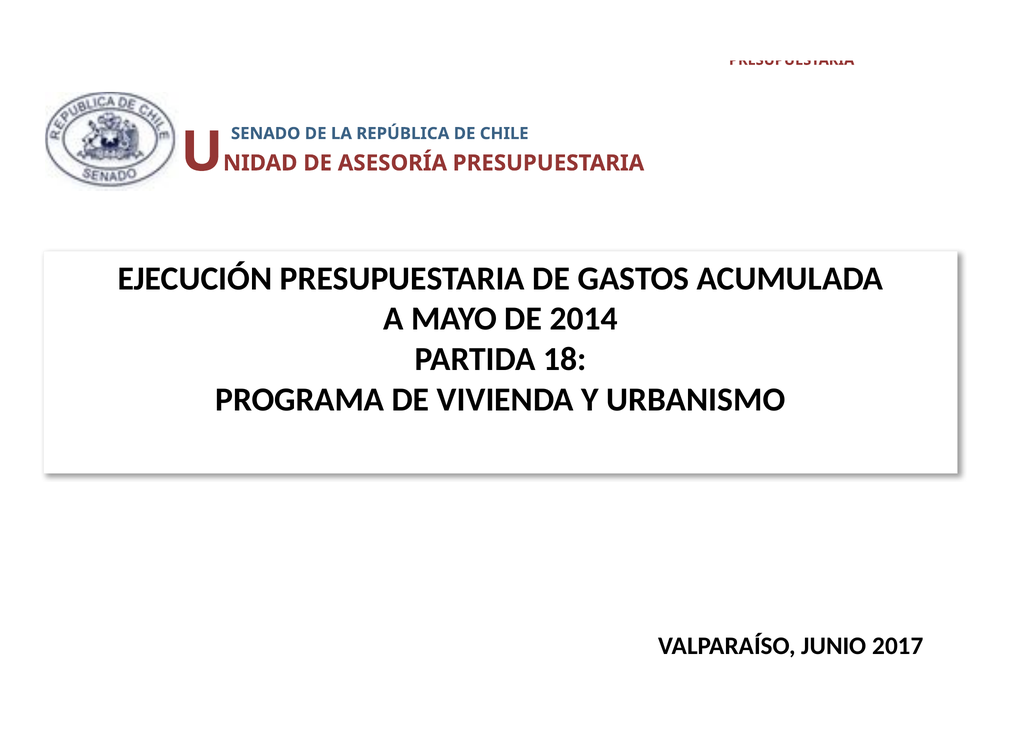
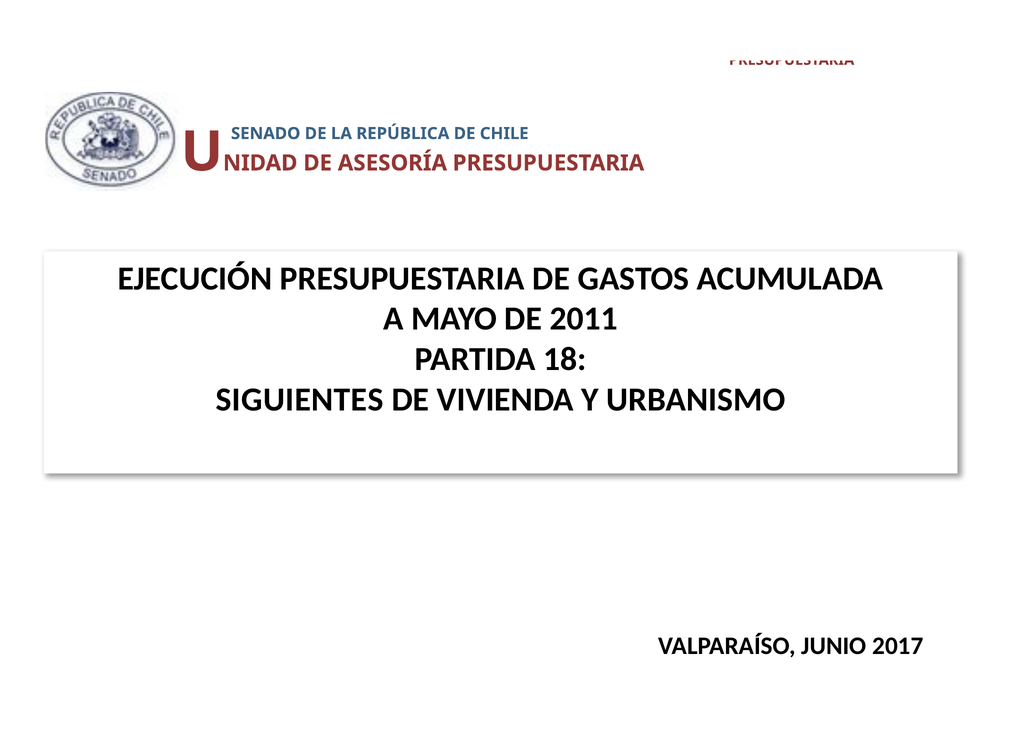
2014: 2014 -> 2011
PROGRAMA: PROGRAMA -> SIGUIENTES
